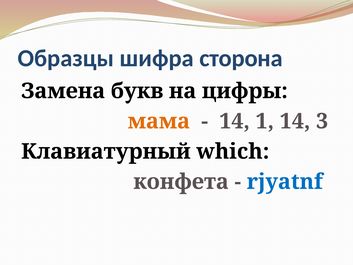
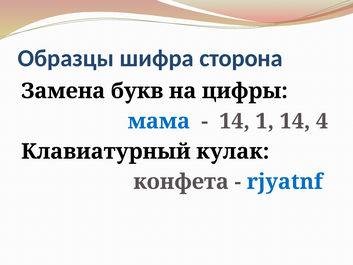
мама colour: orange -> blue
3: 3 -> 4
which: which -> кулак
